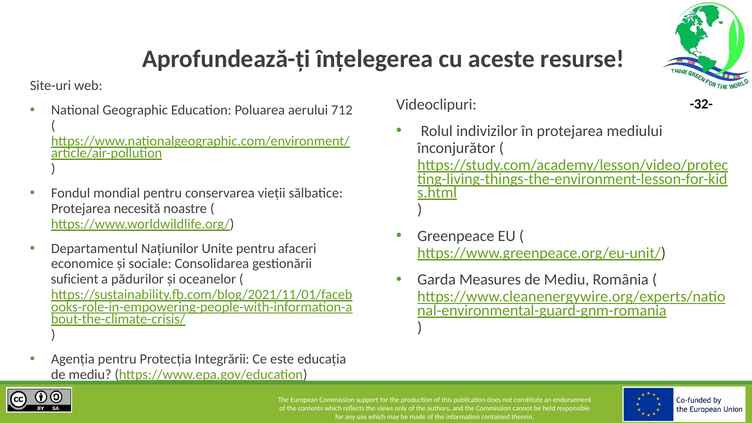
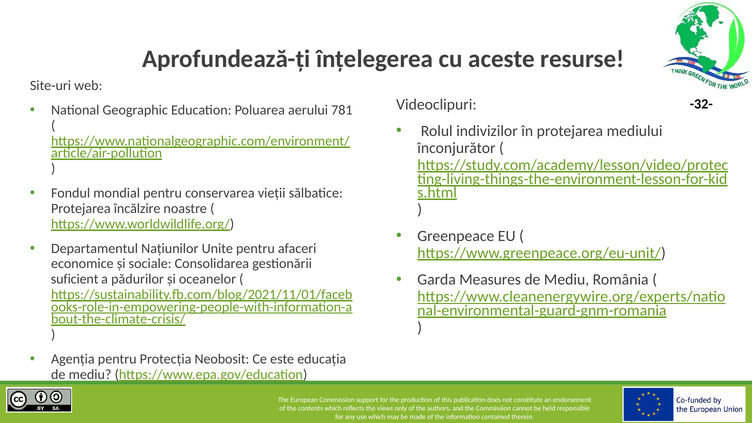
712: 712 -> 781
necesită: necesită -> încălzire
Integrării: Integrării -> Neobosit
